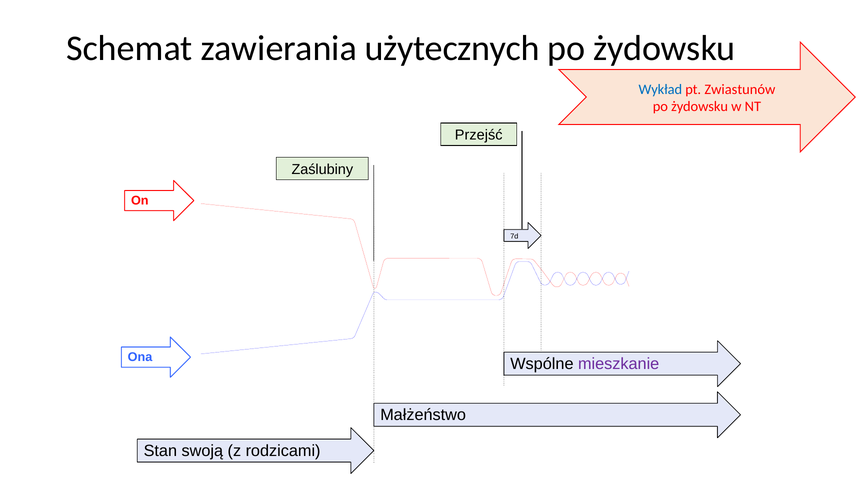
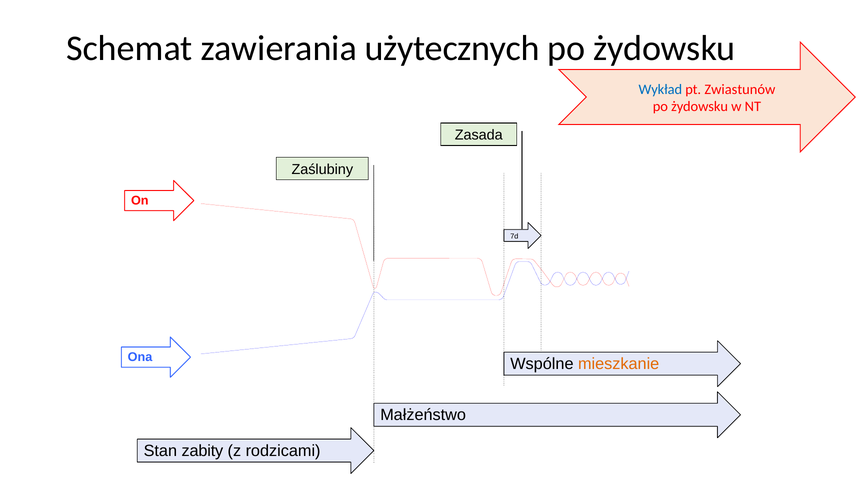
Przejść: Przejść -> Zasada
mieszkanie colour: purple -> orange
swoją: swoją -> zabity
